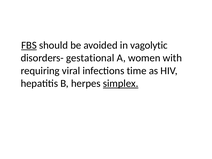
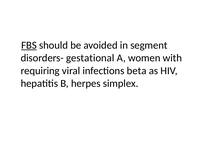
vagolytic: vagolytic -> segment
time: time -> beta
simplex underline: present -> none
